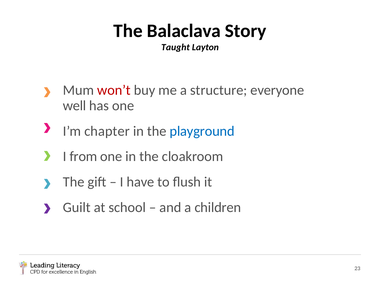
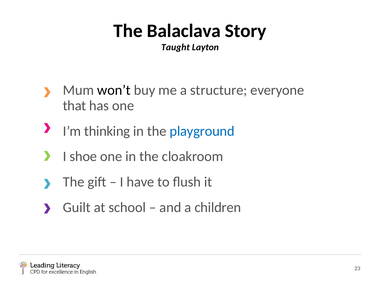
won’t colour: red -> black
well: well -> that
chapter: chapter -> thinking
from: from -> shoe
